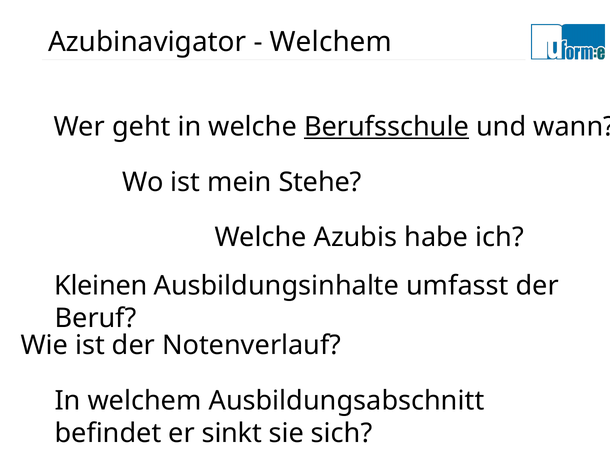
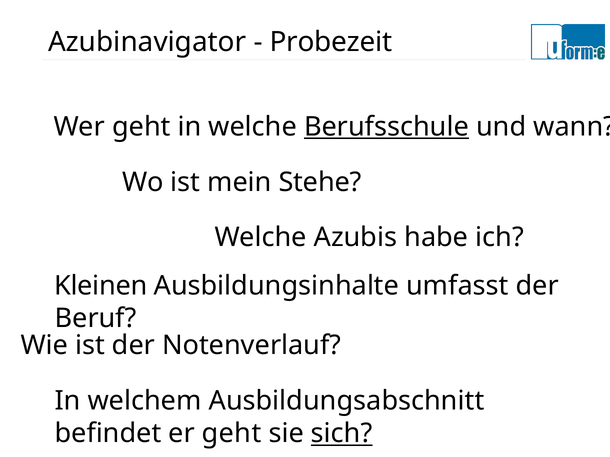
Welchem at (331, 42): Welchem -> Probezeit
er sinkt: sinkt -> geht
sich underline: none -> present
